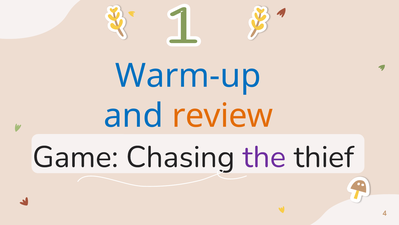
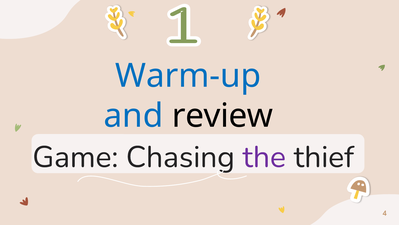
review colour: orange -> black
